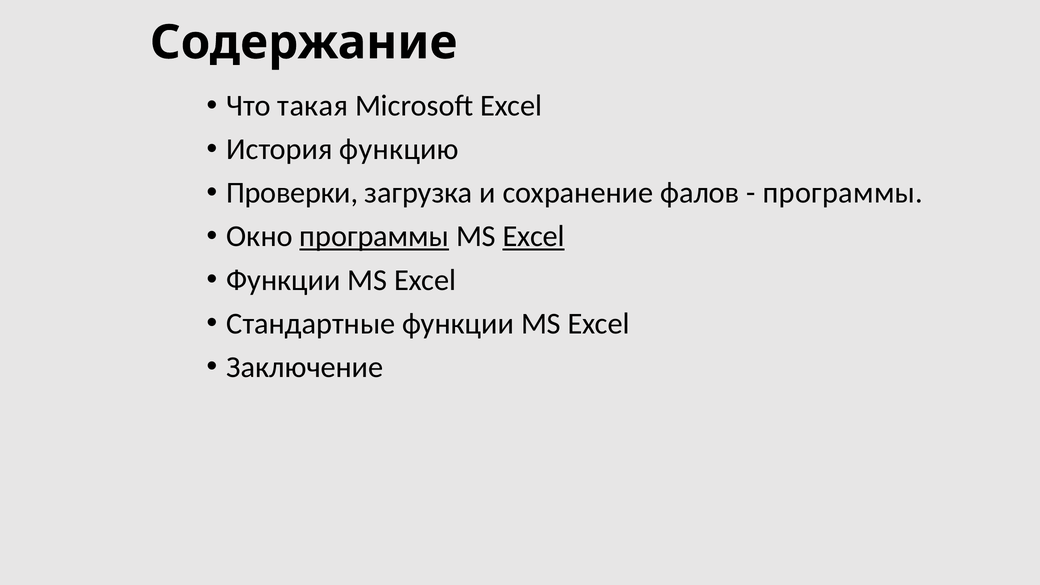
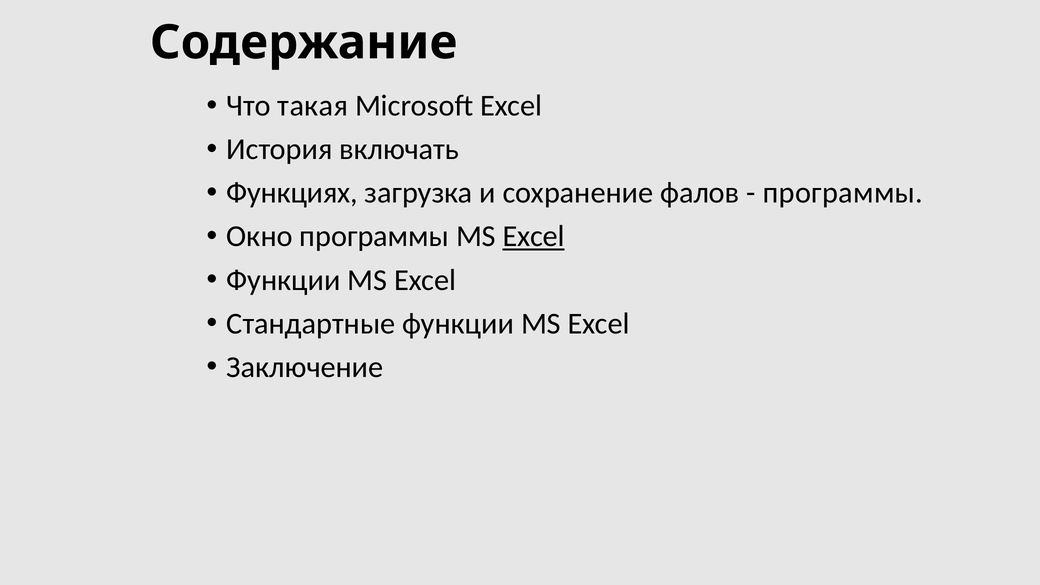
функцию: функцию -> включать
Проверки: Проверки -> Функциях
программы at (374, 236) underline: present -> none
